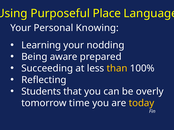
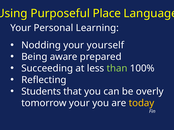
Knowing: Knowing -> Learning
Learning: Learning -> Nodding
nodding: nodding -> yourself
than colour: yellow -> light green
tomorrow time: time -> your
